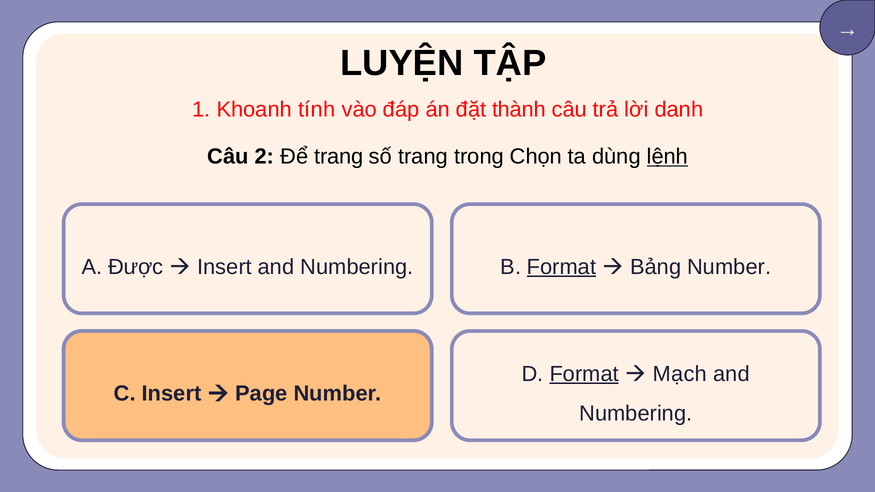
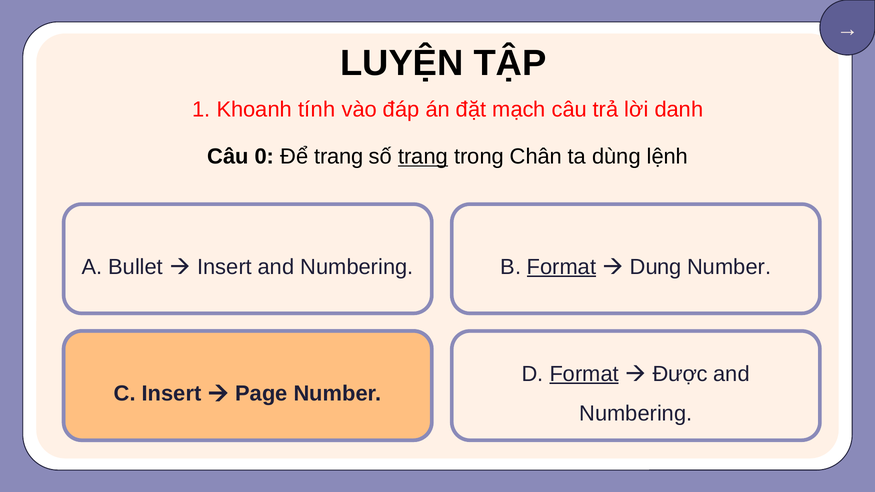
thành: thành -> mạch
2: 2 -> 0
trang at (423, 157) underline: none -> present
Chọn: Chọn -> Chân
lệnh underline: present -> none
Được: Được -> Bullet
Bảng: Bảng -> Dung
Mạch: Mạch -> Được
